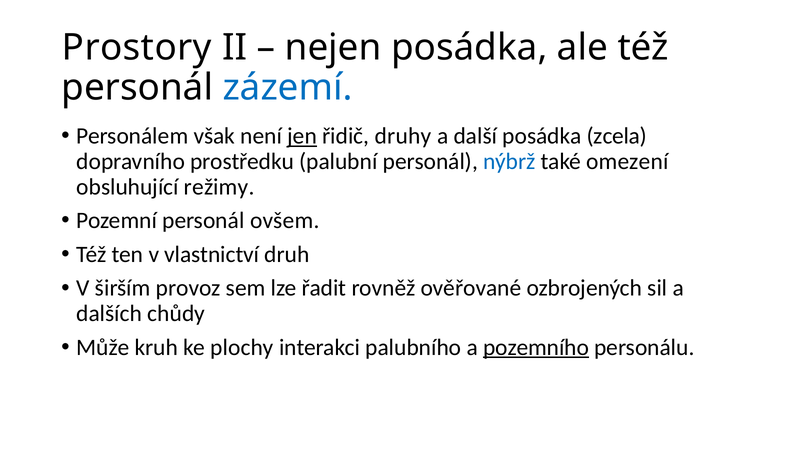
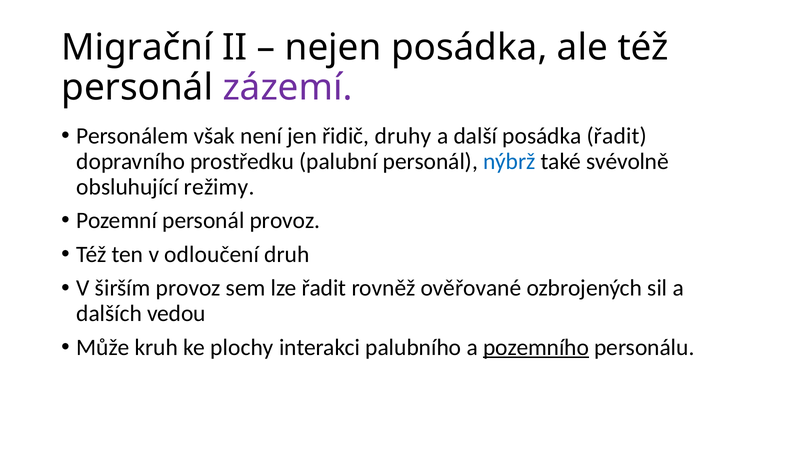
Prostory: Prostory -> Migrační
zázemí colour: blue -> purple
jen underline: present -> none
posádka zcela: zcela -> řadit
omezení: omezení -> svévolně
personál ovšem: ovšem -> provoz
vlastnictví: vlastnictví -> odloučení
chůdy: chůdy -> vedou
